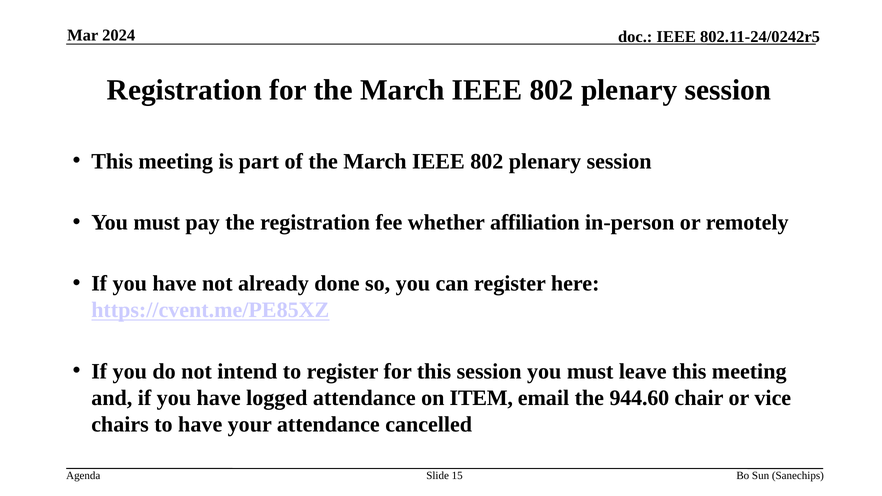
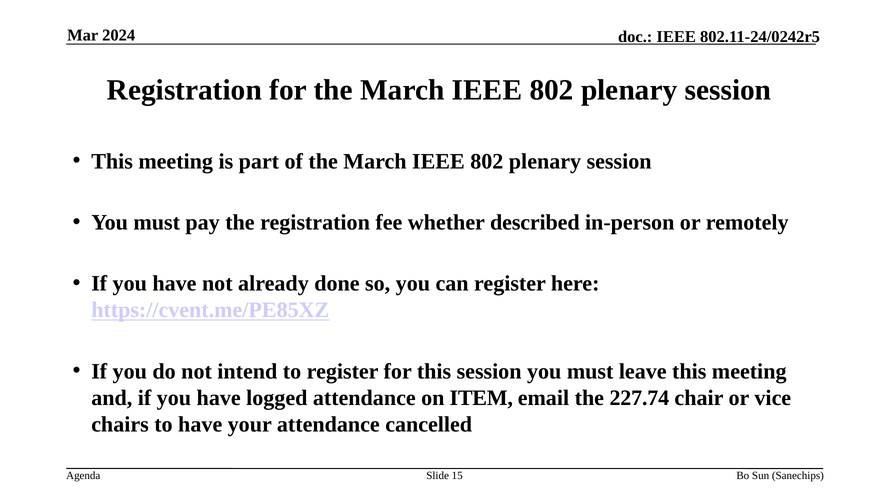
affiliation: affiliation -> described
944.60: 944.60 -> 227.74
